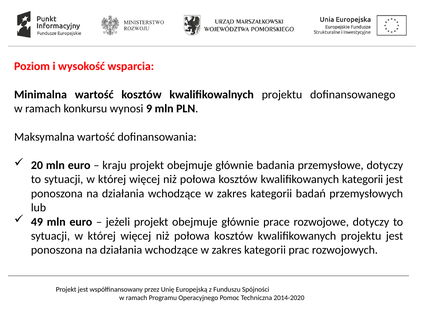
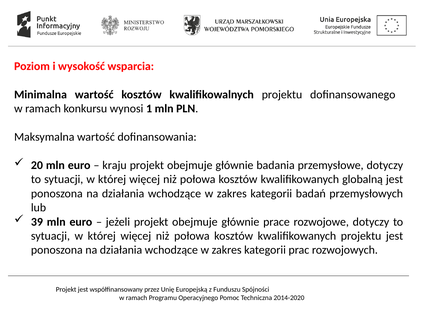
9: 9 -> 1
kwalifikowanych kategorii: kategorii -> globalną
49: 49 -> 39
